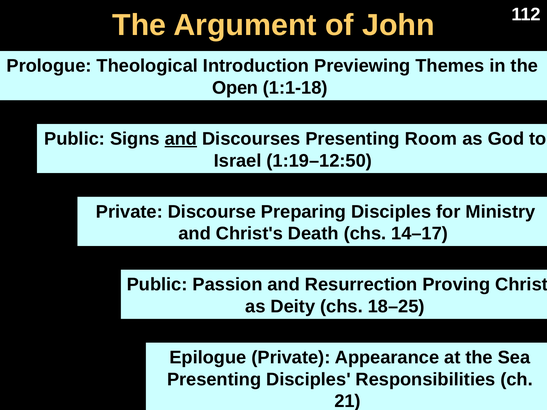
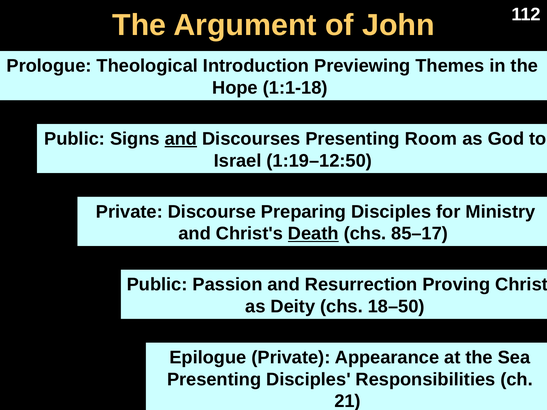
Open: Open -> Hope
Death underline: none -> present
14–17: 14–17 -> 85–17
18–25: 18–25 -> 18–50
